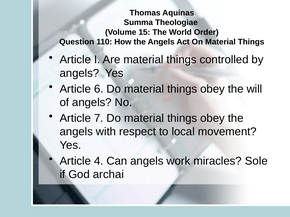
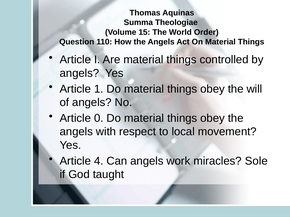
6: 6 -> 1
7: 7 -> 0
archai: archai -> taught
